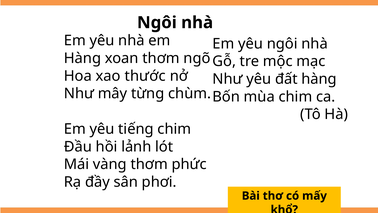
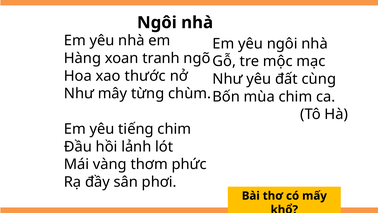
xoan thơm: thơm -> tranh
đất hàng: hàng -> cùng
